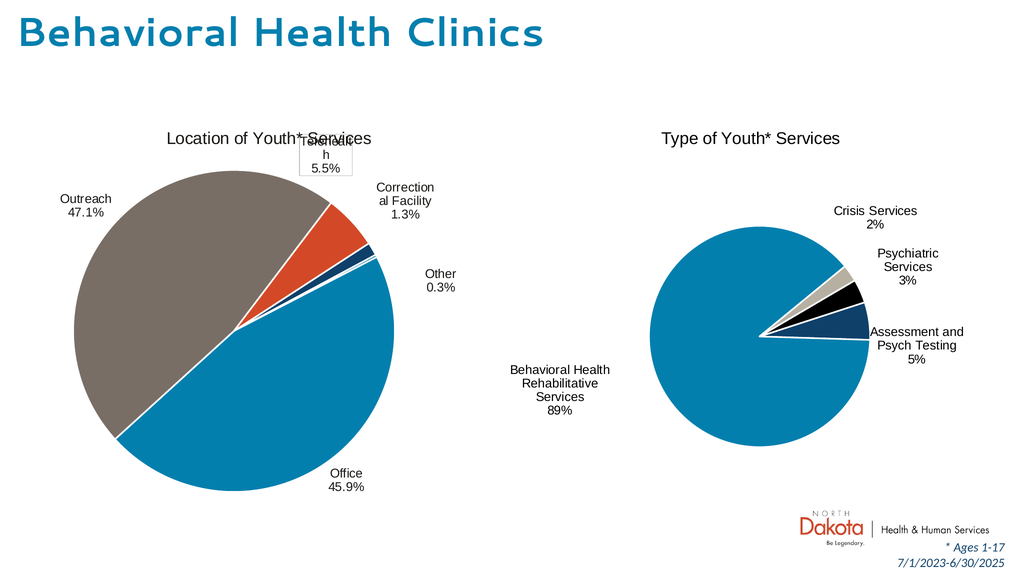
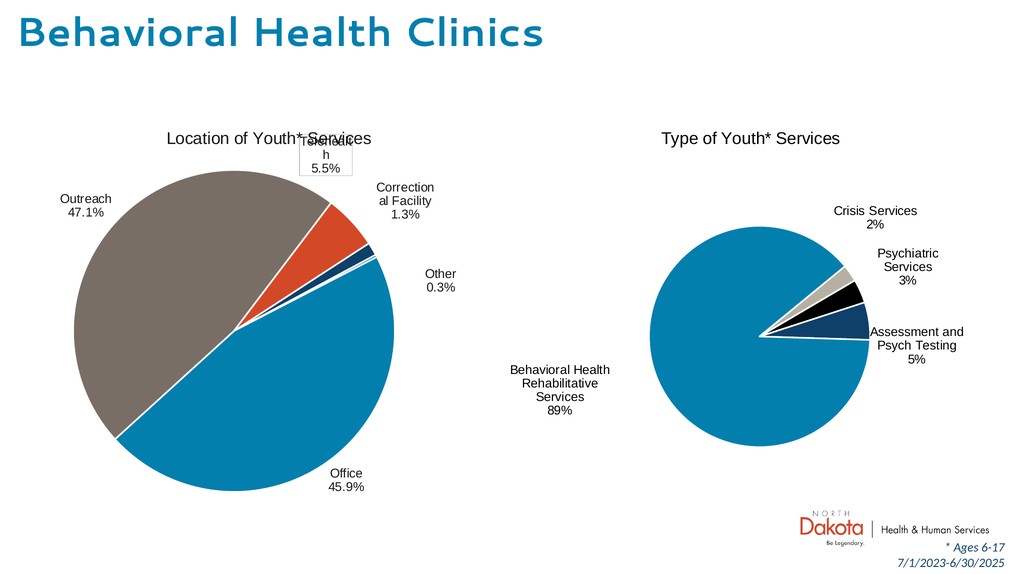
1-17: 1-17 -> 6-17
